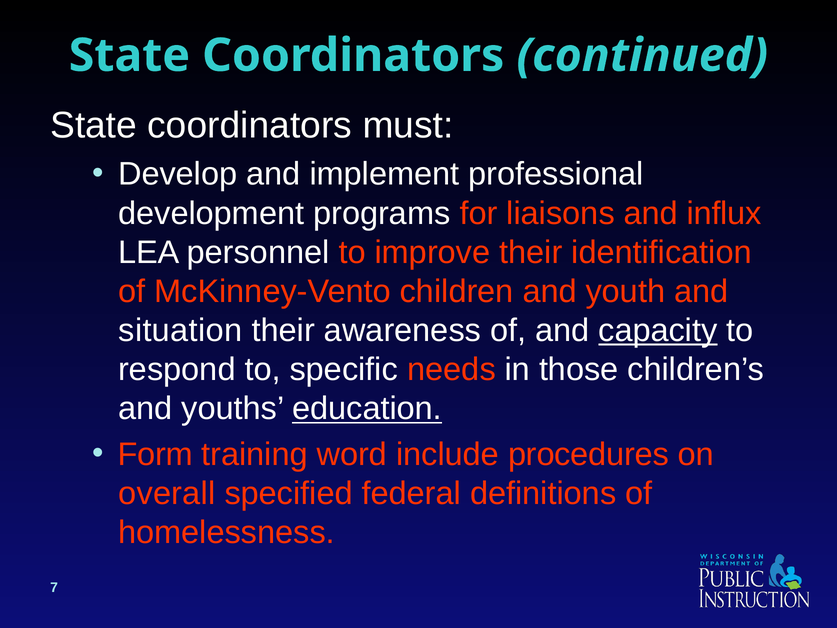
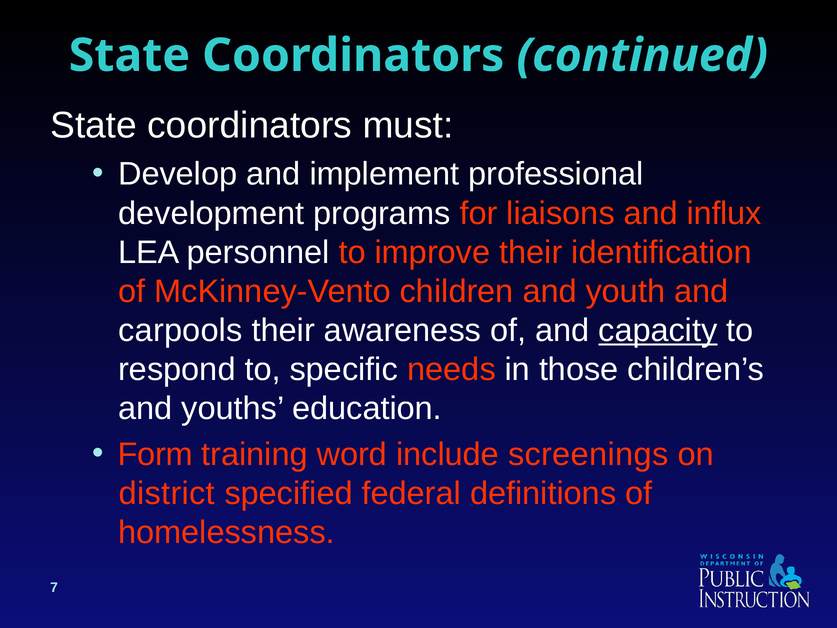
situation: situation -> carpools
education underline: present -> none
procedures: procedures -> screenings
overall: overall -> district
